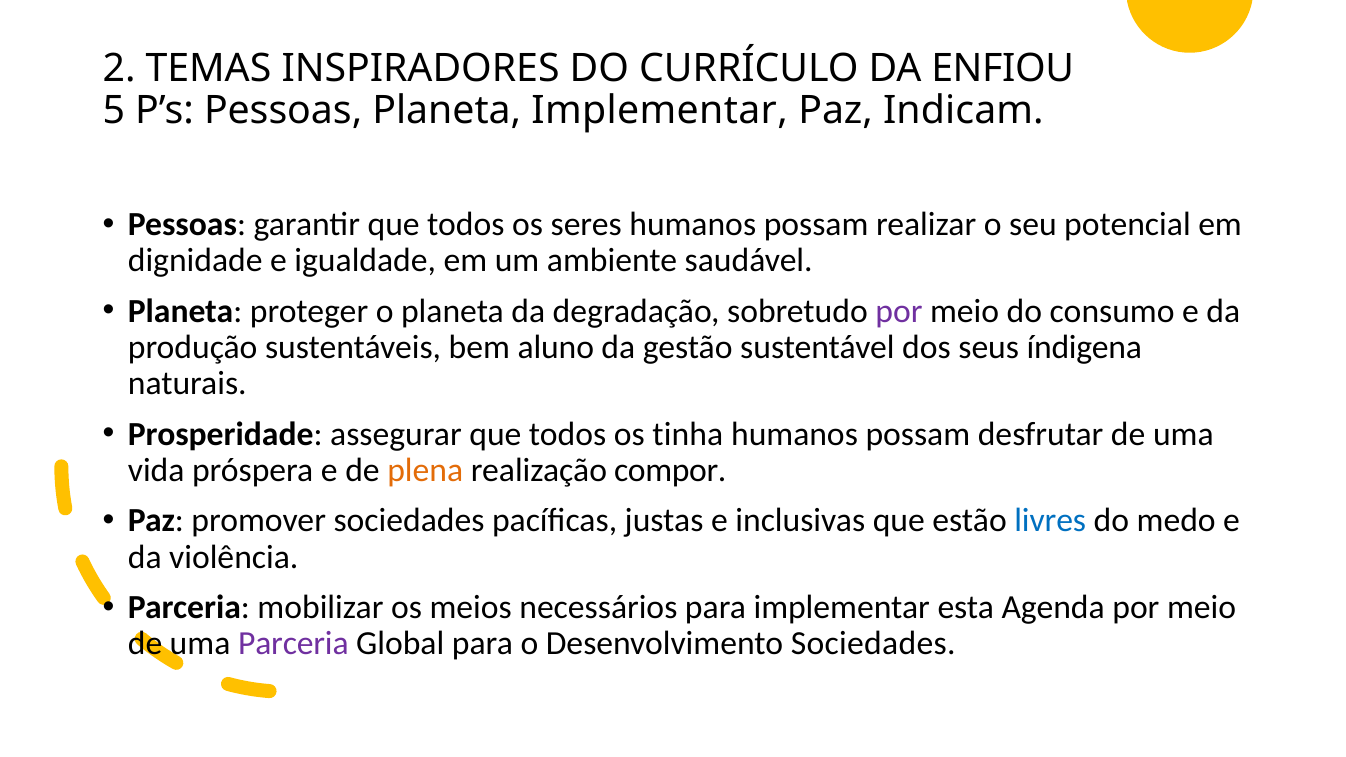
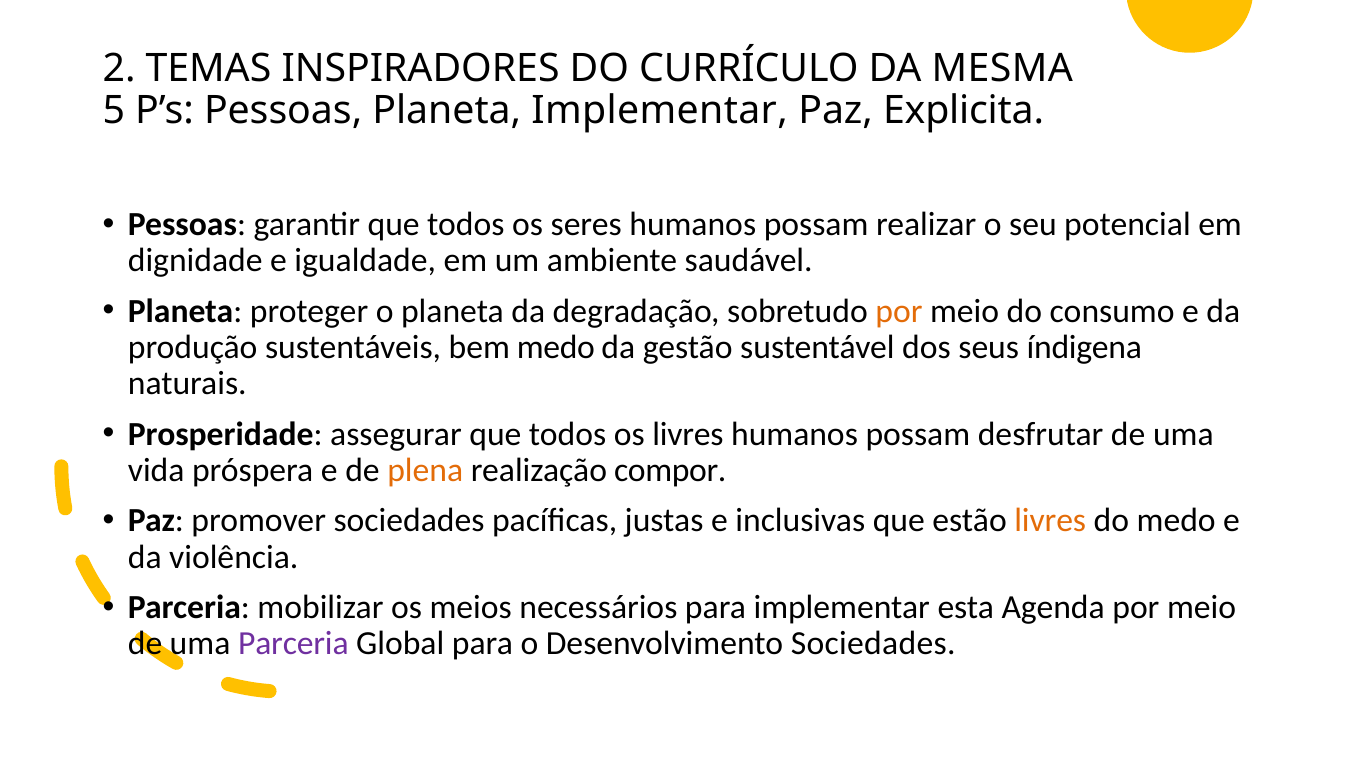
ENFIOU: ENFIOU -> MESMA
Indicam: Indicam -> Explicita
por at (899, 311) colour: purple -> orange
bem aluno: aluno -> medo
os tinha: tinha -> livres
livres at (1050, 521) colour: blue -> orange
